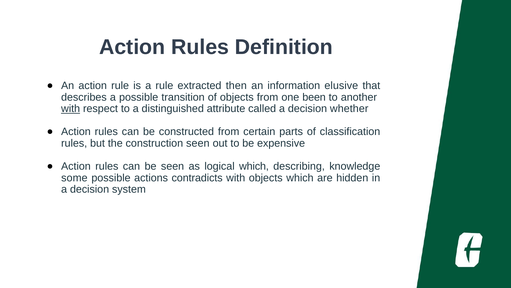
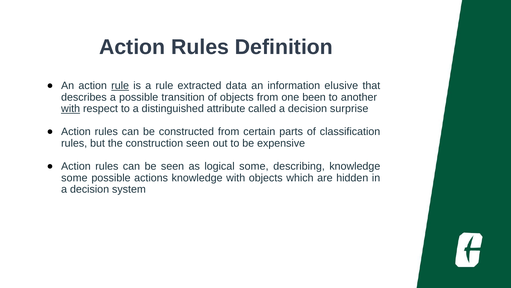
rule at (120, 86) underline: none -> present
then: then -> data
whether: whether -> surprise
logical which: which -> some
actions contradicts: contradicts -> knowledge
